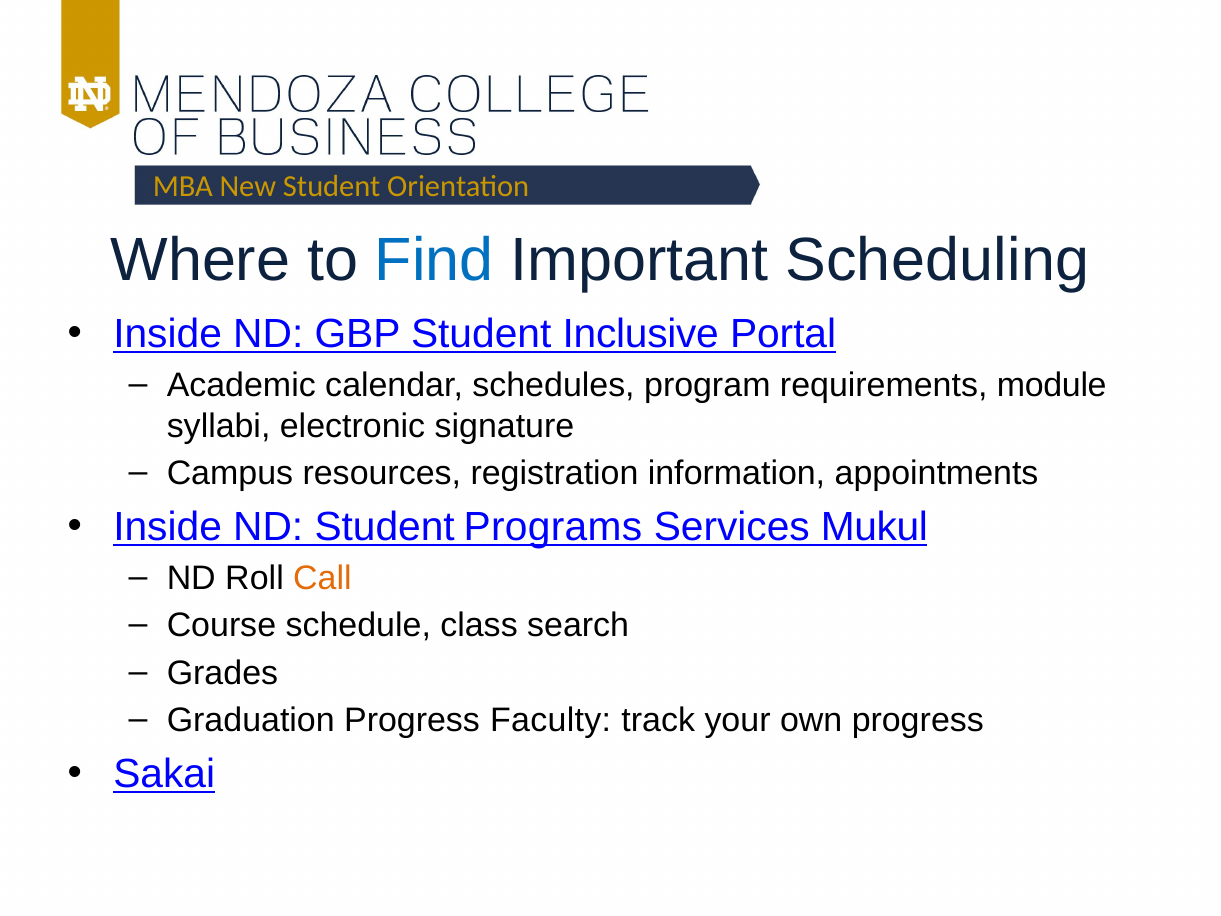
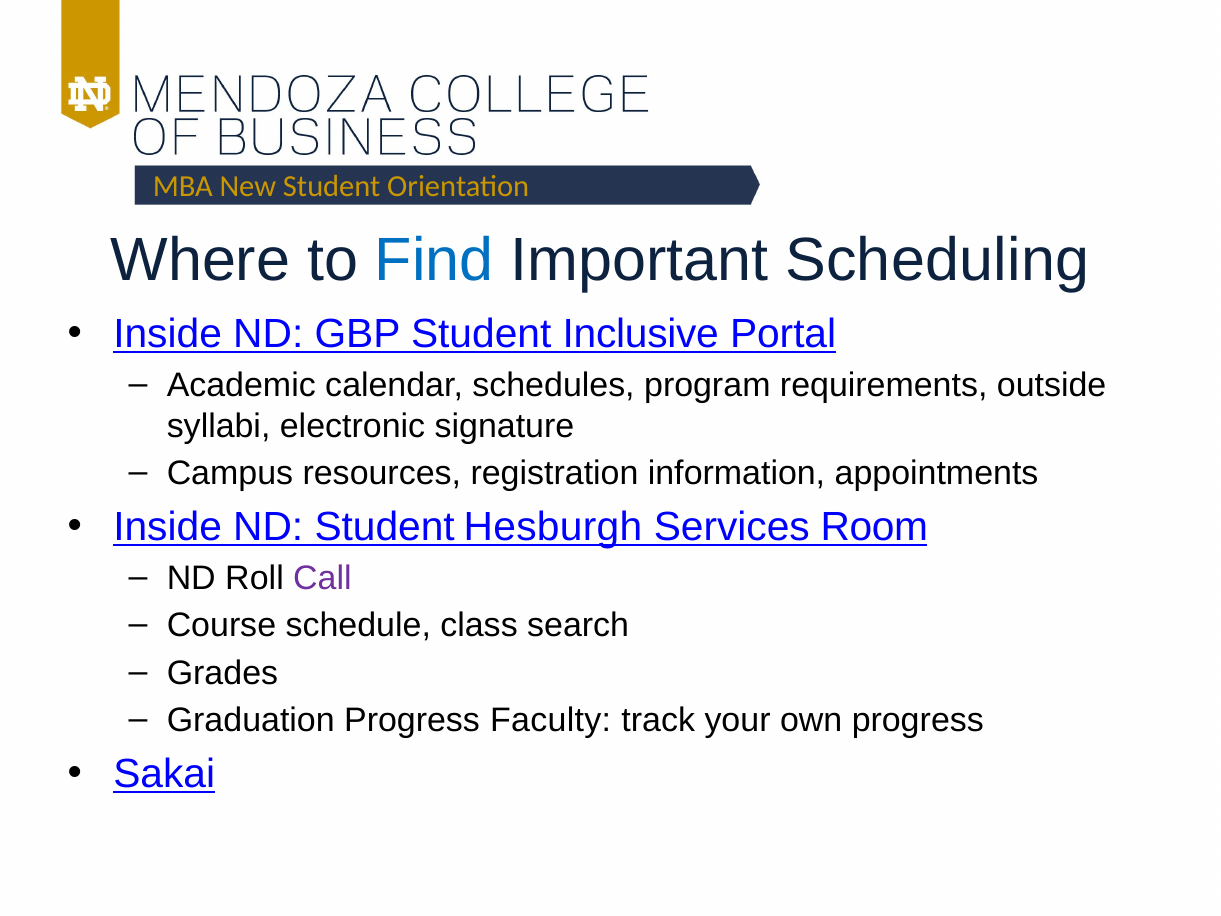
module: module -> outside
Programs: Programs -> Hesburgh
Mukul: Mukul -> Room
Call colour: orange -> purple
